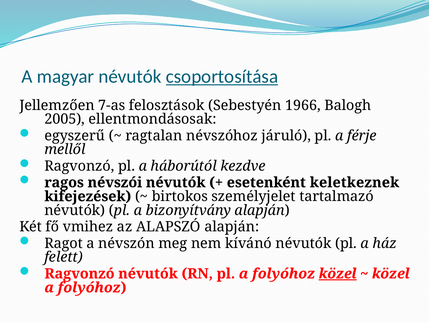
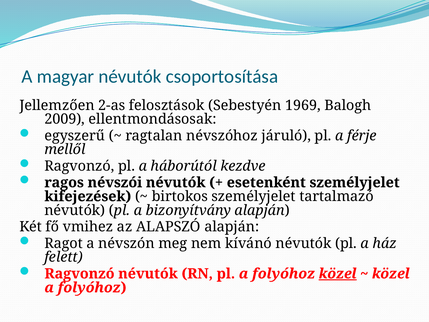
csoportosítása underline: present -> none
7-as: 7-as -> 2-as
1966: 1966 -> 1969
2005: 2005 -> 2009
esetenként keletkeznek: keletkeznek -> személyjelet
